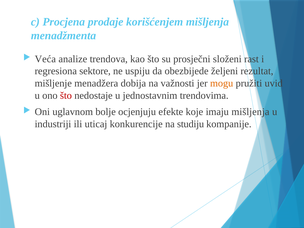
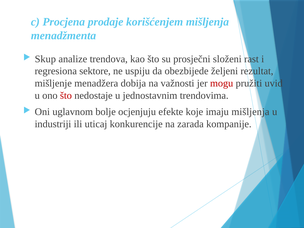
Veća: Veća -> Skup
mogu colour: orange -> red
studiju: studiju -> zarada
